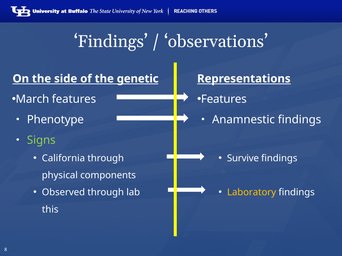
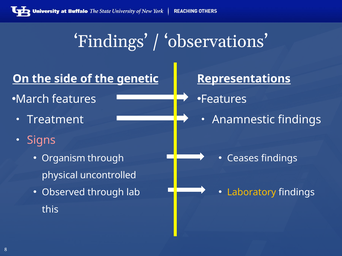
Phenotype: Phenotype -> Treatment
Signs colour: light green -> pink
California: California -> Organism
Survive: Survive -> Ceases
components: components -> uncontrolled
